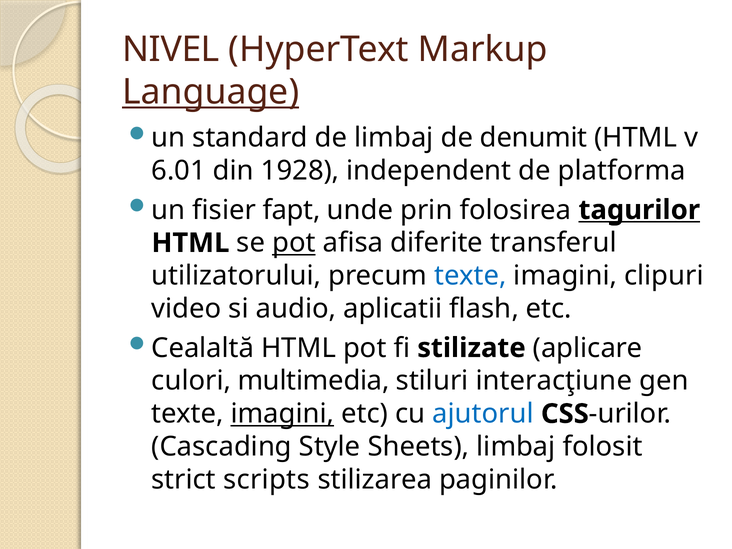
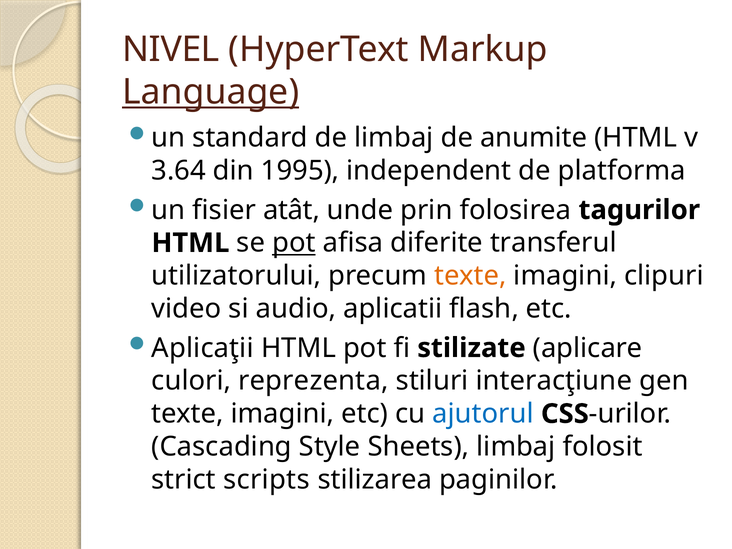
denumit: denumit -> anumite
6.01: 6.01 -> 3.64
1928: 1928 -> 1995
fapt: fapt -> atât
tagurilor underline: present -> none
texte at (470, 276) colour: blue -> orange
Cealaltă: Cealaltă -> Aplicaţii
multimedia: multimedia -> reprezenta
imagini at (282, 414) underline: present -> none
